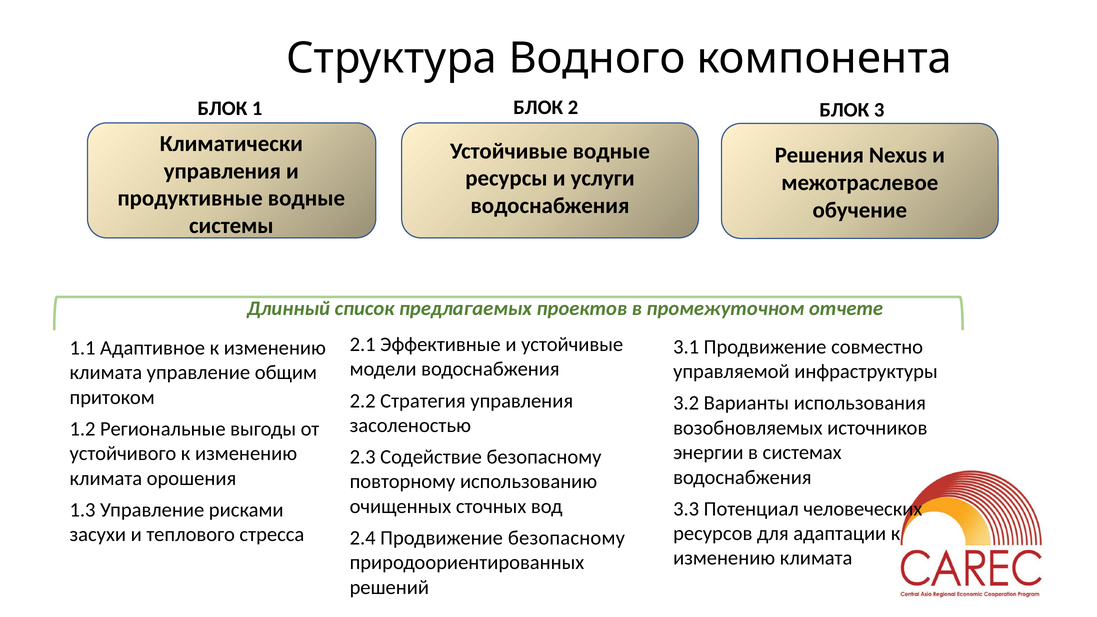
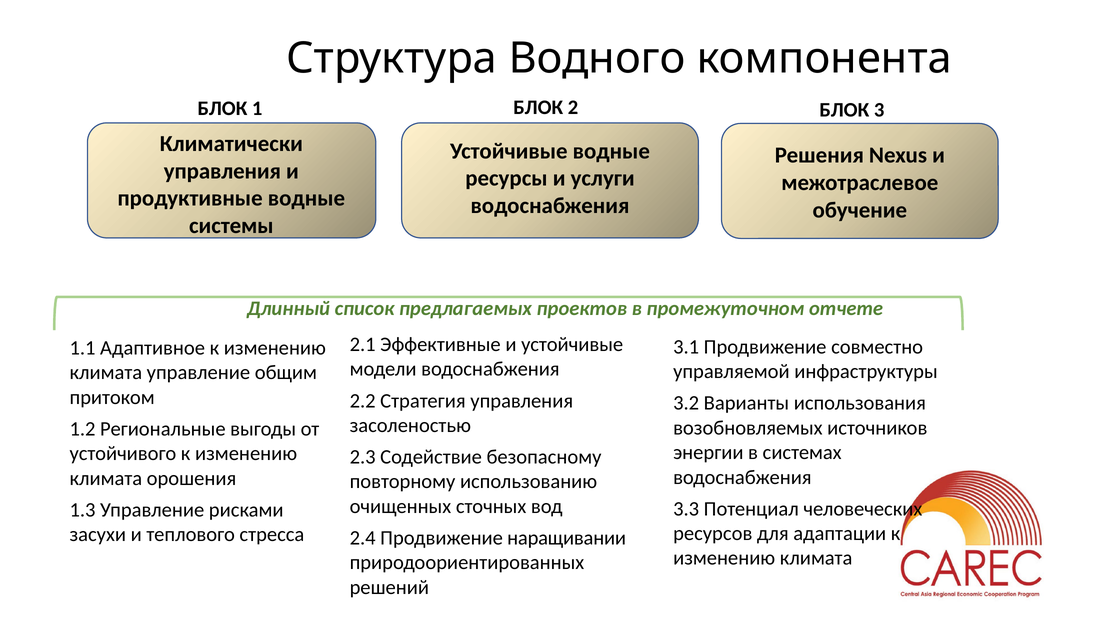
Продвижение безопасному: безопасному -> наращивании
